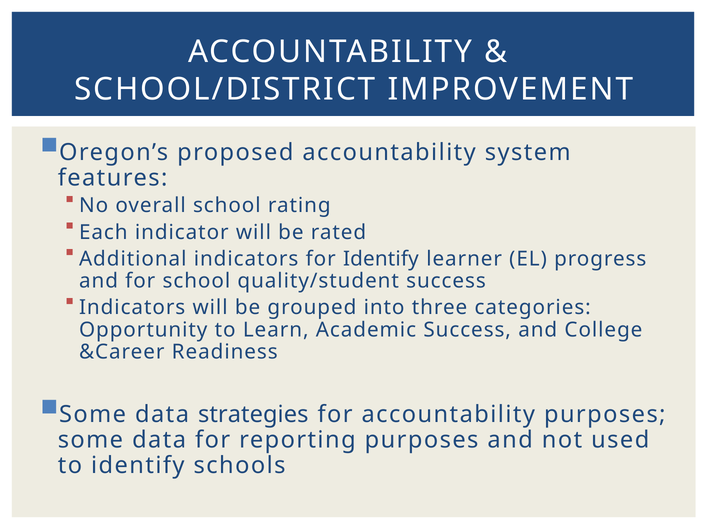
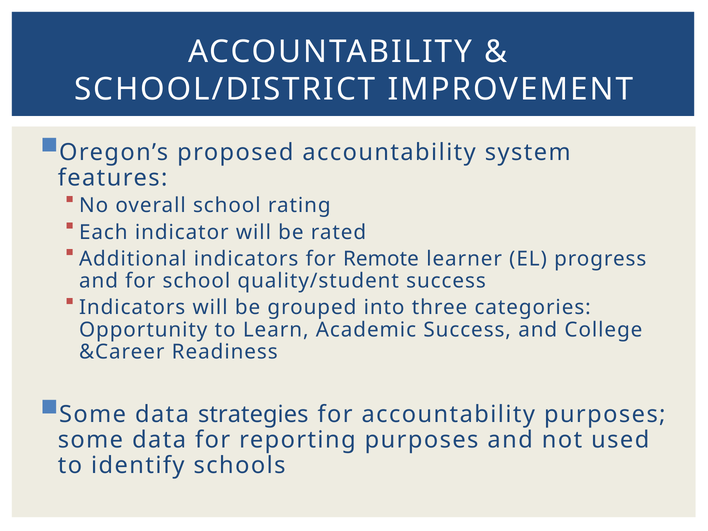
for Identify: Identify -> Remote
